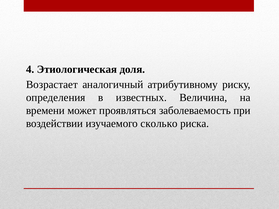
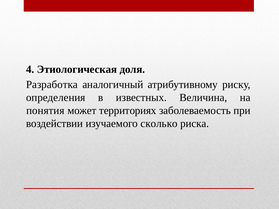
Возрастает: Возрастает -> Разработка
времени: времени -> понятия
проявляться: проявляться -> территориях
